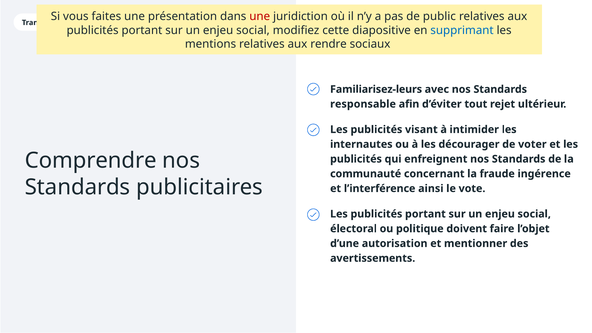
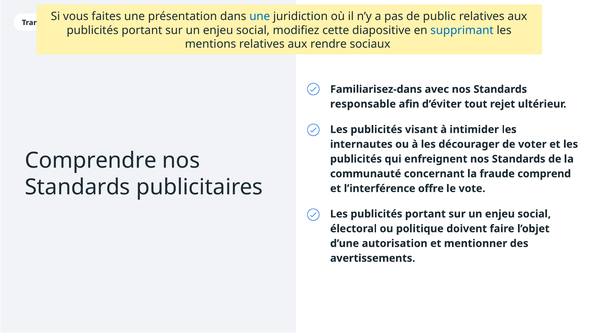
une at (260, 16) colour: red -> blue
Familiarisez-leurs: Familiarisez-leurs -> Familiarisez-dans
ingérence: ingérence -> comprend
ainsi: ainsi -> offre
